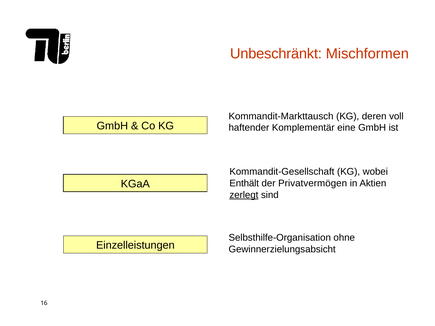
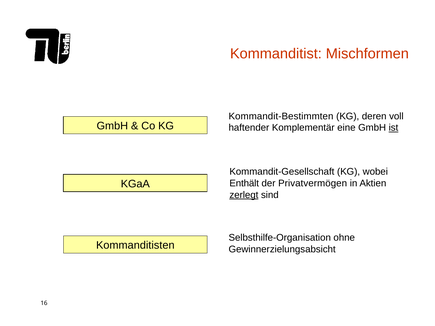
Unbeschränkt: Unbeschränkt -> Kommanditist
Kommandit-Markttausch: Kommandit-Markttausch -> Kommandit-Bestimmten
ist underline: none -> present
Einzelleistungen: Einzelleistungen -> Kommanditisten
